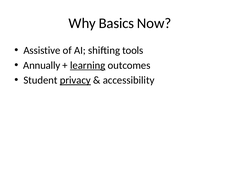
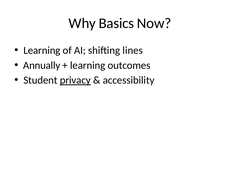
Assistive at (42, 50): Assistive -> Learning
tools: tools -> lines
learning at (88, 65) underline: present -> none
